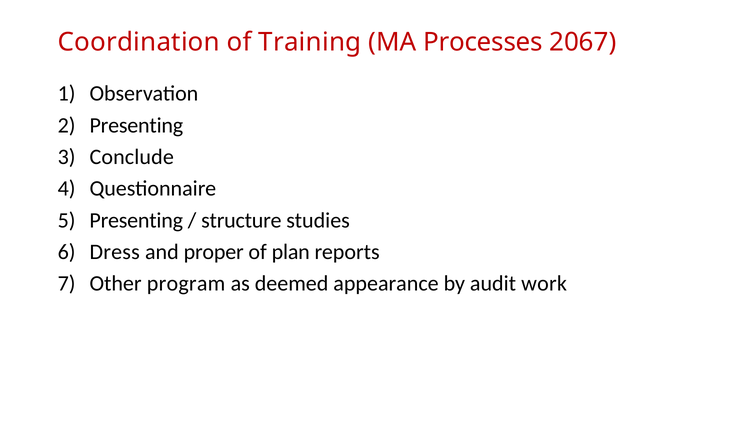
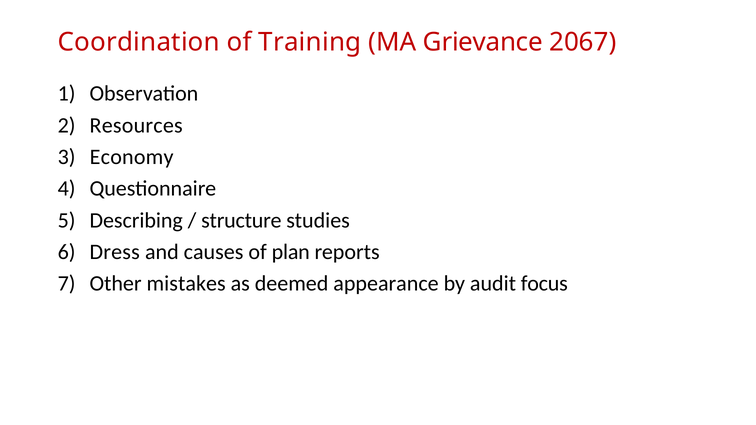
Processes: Processes -> Grievance
Presenting at (136, 125): Presenting -> Resources
Conclude: Conclude -> Economy
Presenting at (136, 220): Presenting -> Describing
proper: proper -> causes
program: program -> mistakes
work: work -> focus
